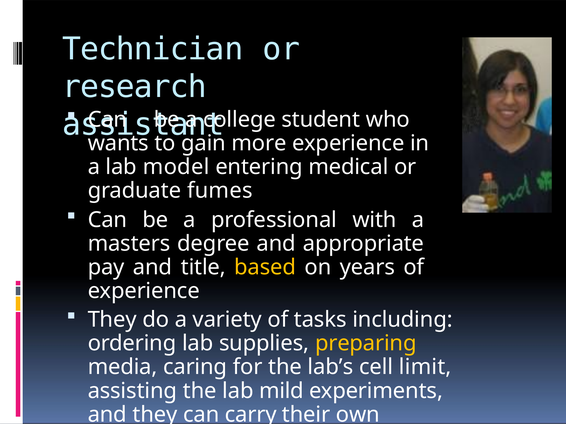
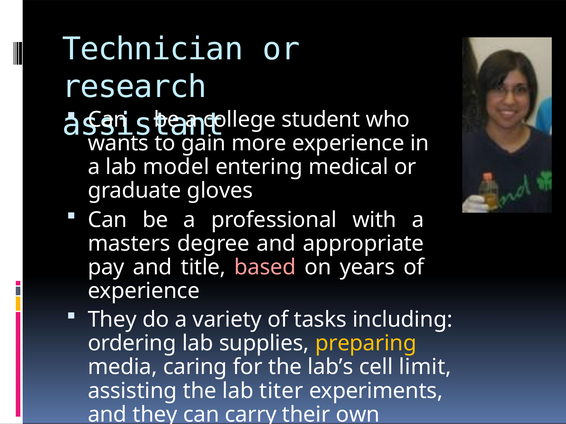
fumes: fumes -> gloves
based colour: yellow -> pink
mild: mild -> titer
